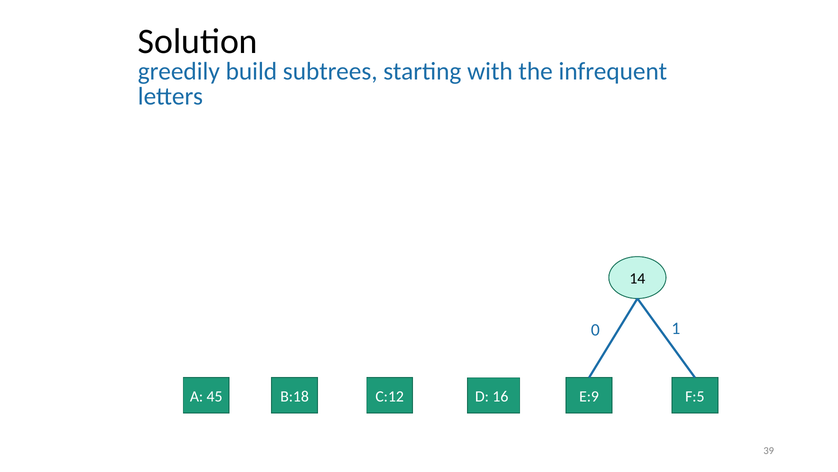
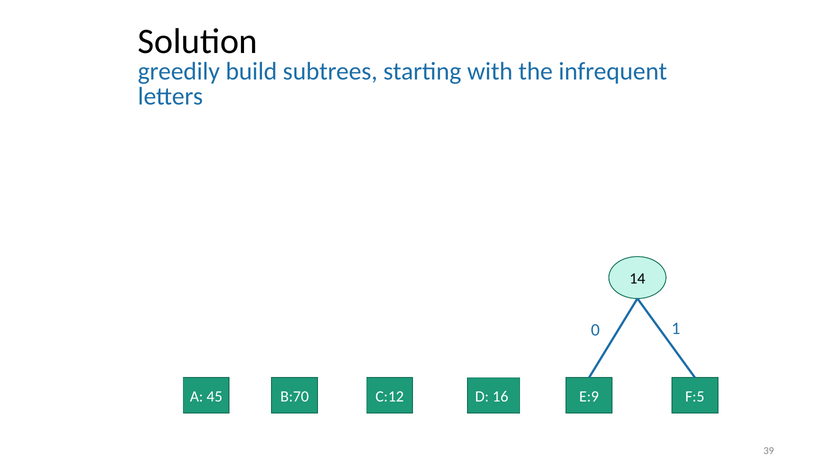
B:18: B:18 -> B:70
